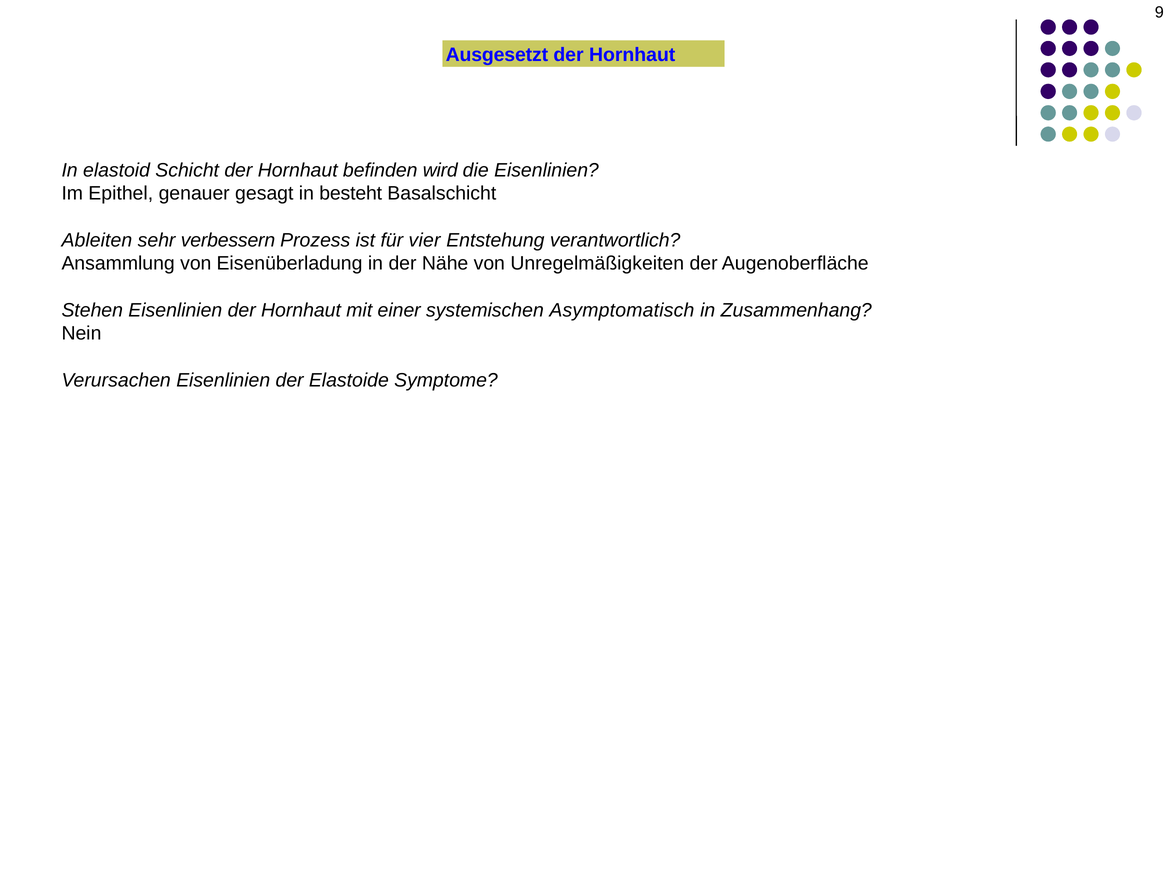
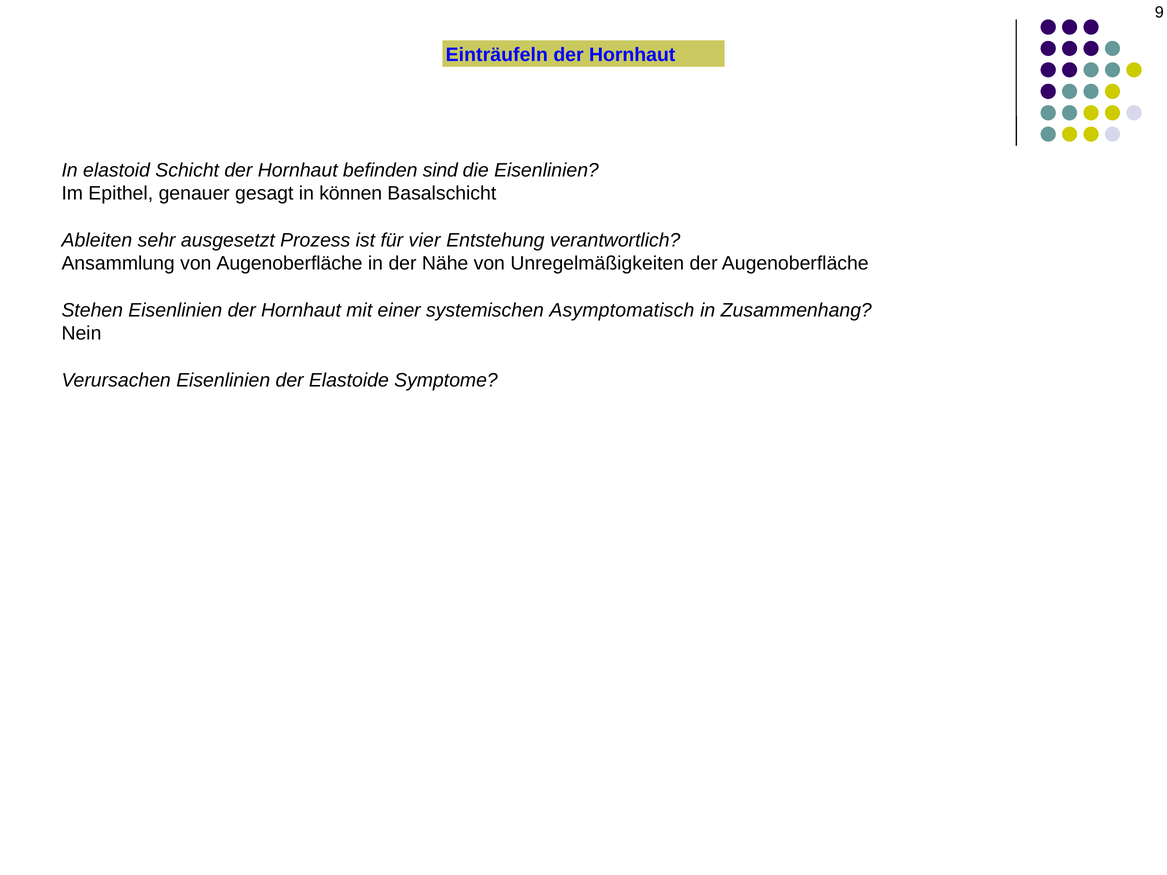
Ausgesetzt: Ausgesetzt -> Einträufeln
wird: wird -> sind
besteht: besteht -> können
verbessern: verbessern -> ausgesetzt
von Eisenüberladung: Eisenüberladung -> Augenoberfläche
